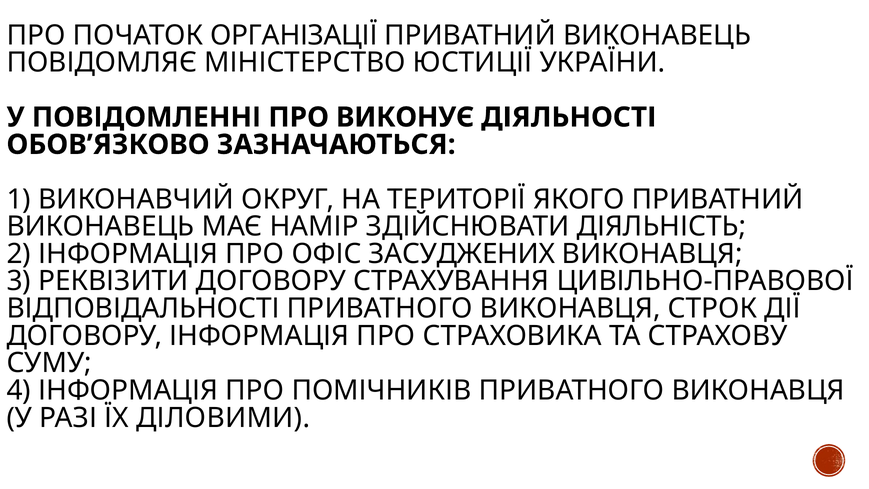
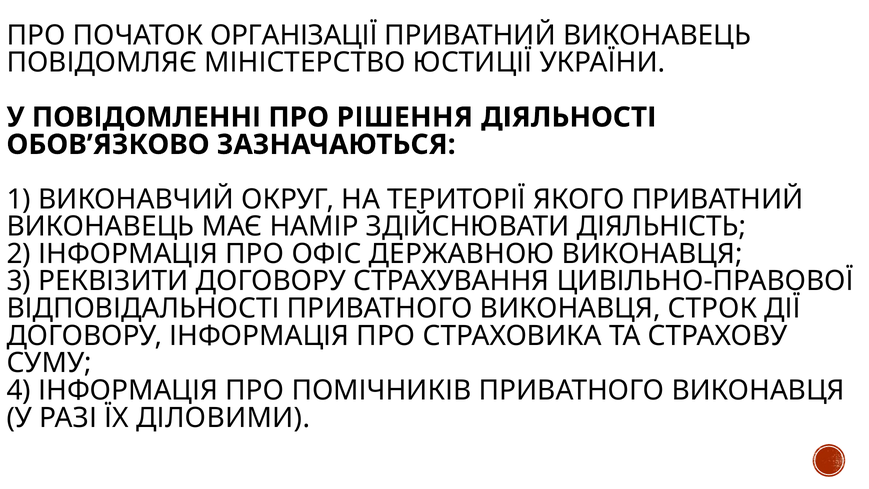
ВИКОНУЄ: ВИКОНУЄ -> РІШЕННЯ
ЗАСУДЖЕНИХ: ЗАСУДЖЕНИХ -> ДЕРЖАВНОЮ
